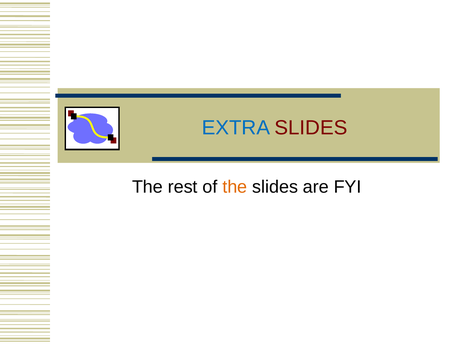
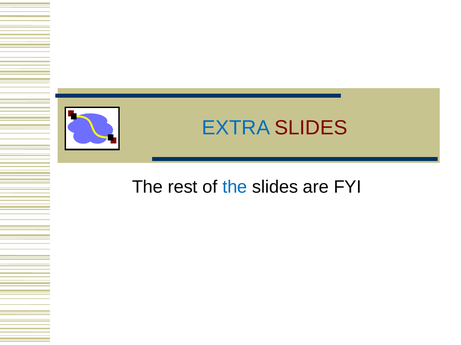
the at (235, 187) colour: orange -> blue
